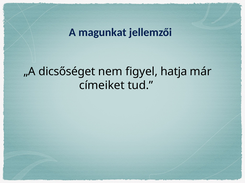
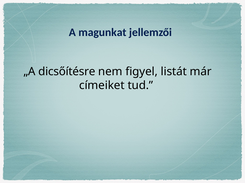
dicsőséget: dicsőséget -> dicsőítésre
hatja: hatja -> listát
